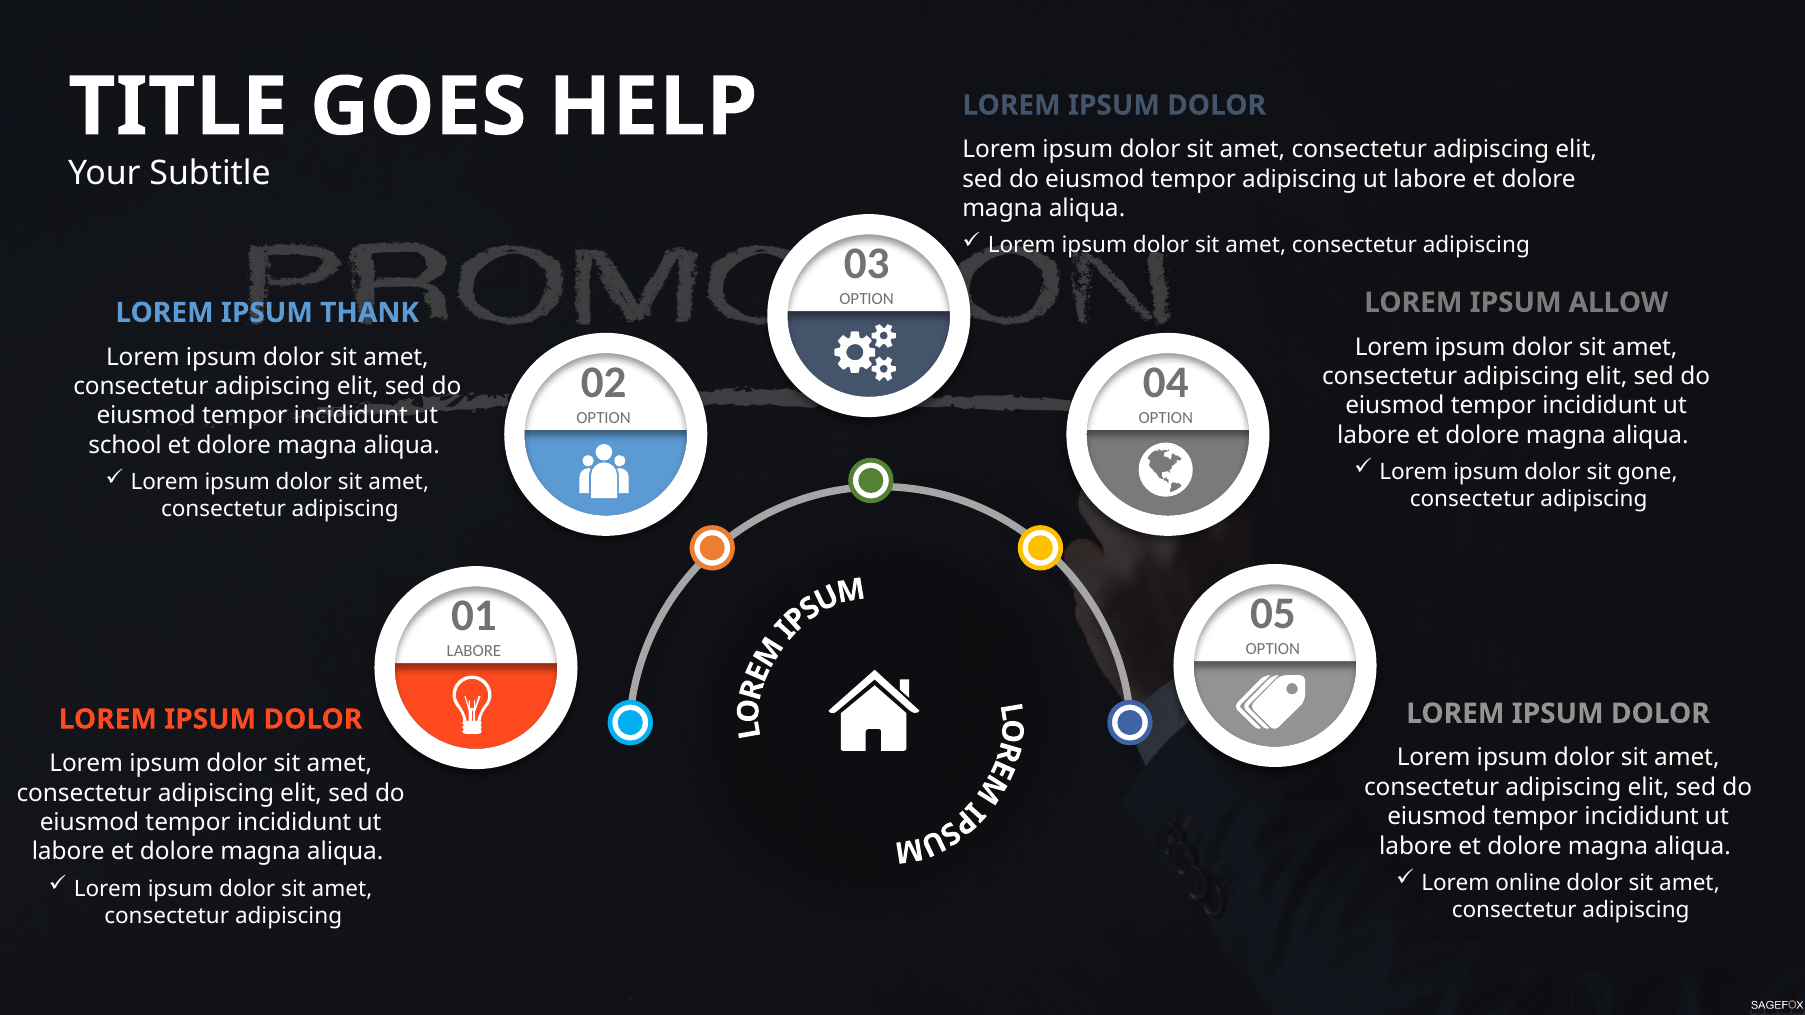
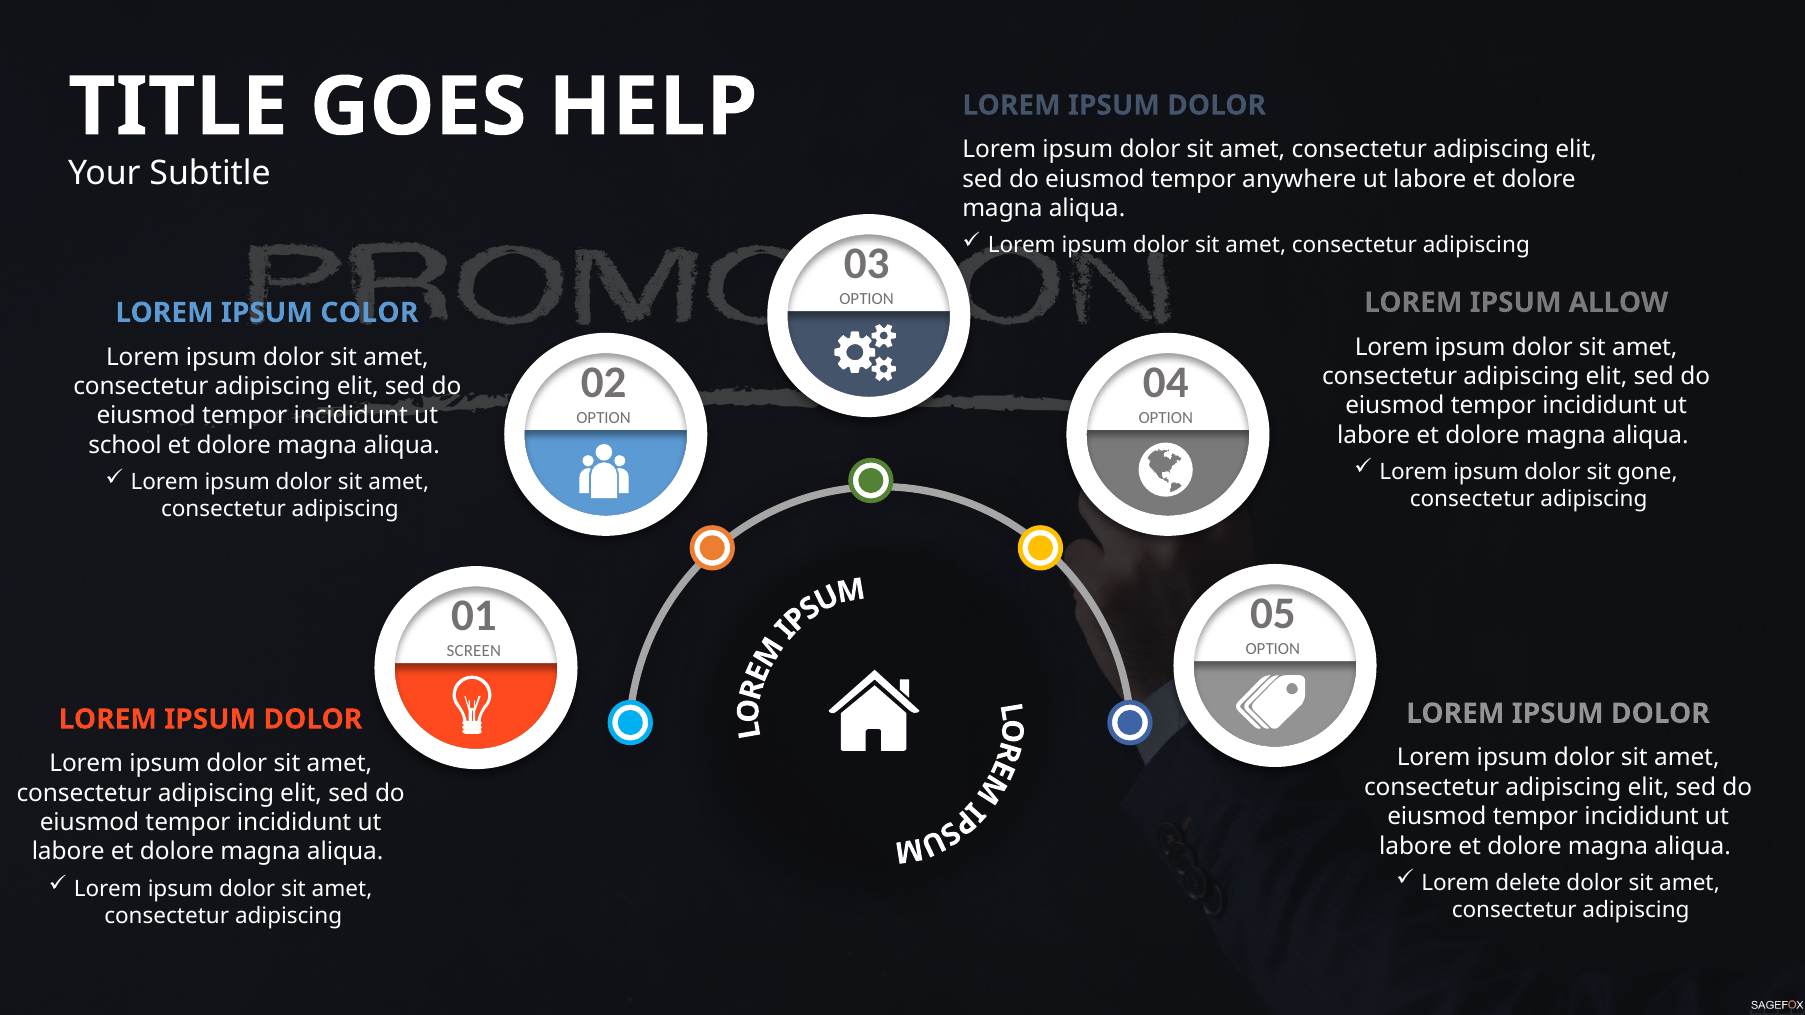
tempor adipiscing: adipiscing -> anywhere
THANK: THANK -> COLOR
LABORE at (474, 651): LABORE -> SCREEN
online: online -> delete
